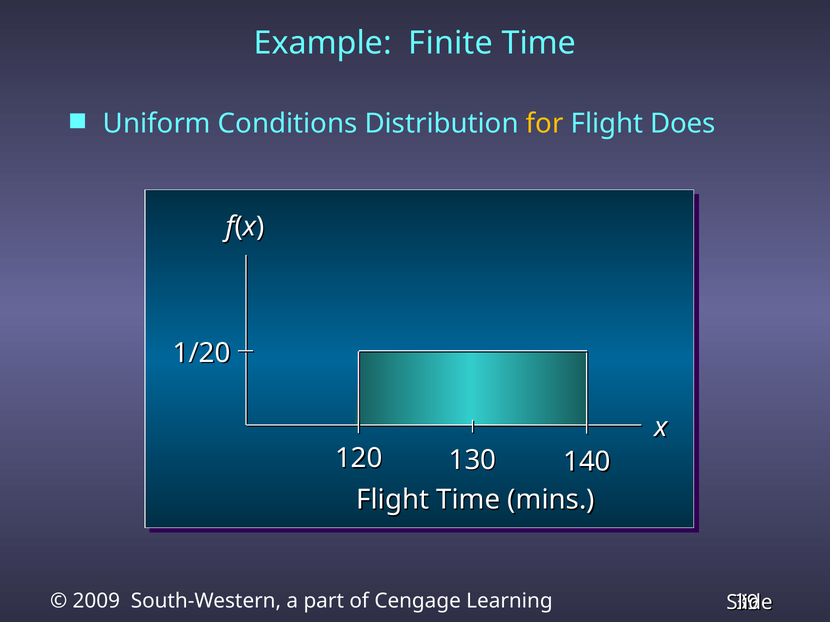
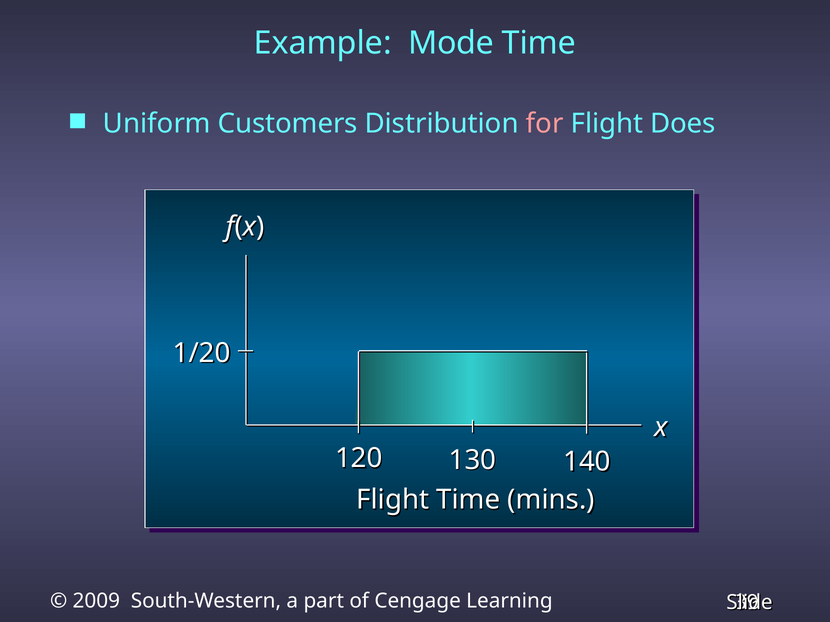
Finite: Finite -> Mode
Conditions: Conditions -> Customers
for colour: yellow -> pink
